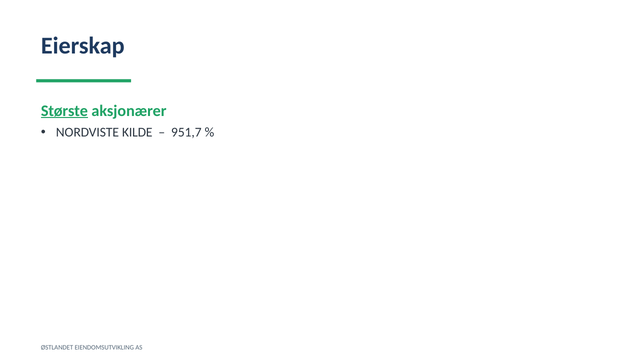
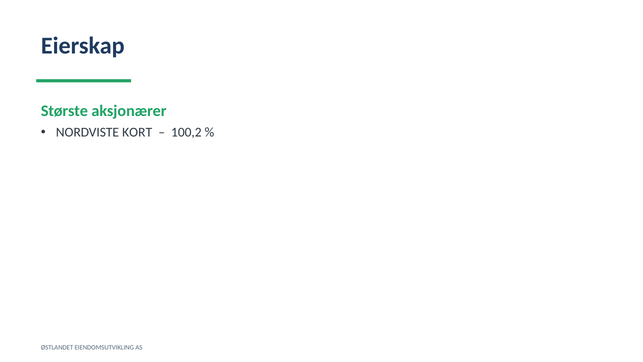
Største underline: present -> none
KILDE: KILDE -> KORT
951,7: 951,7 -> 100,2
